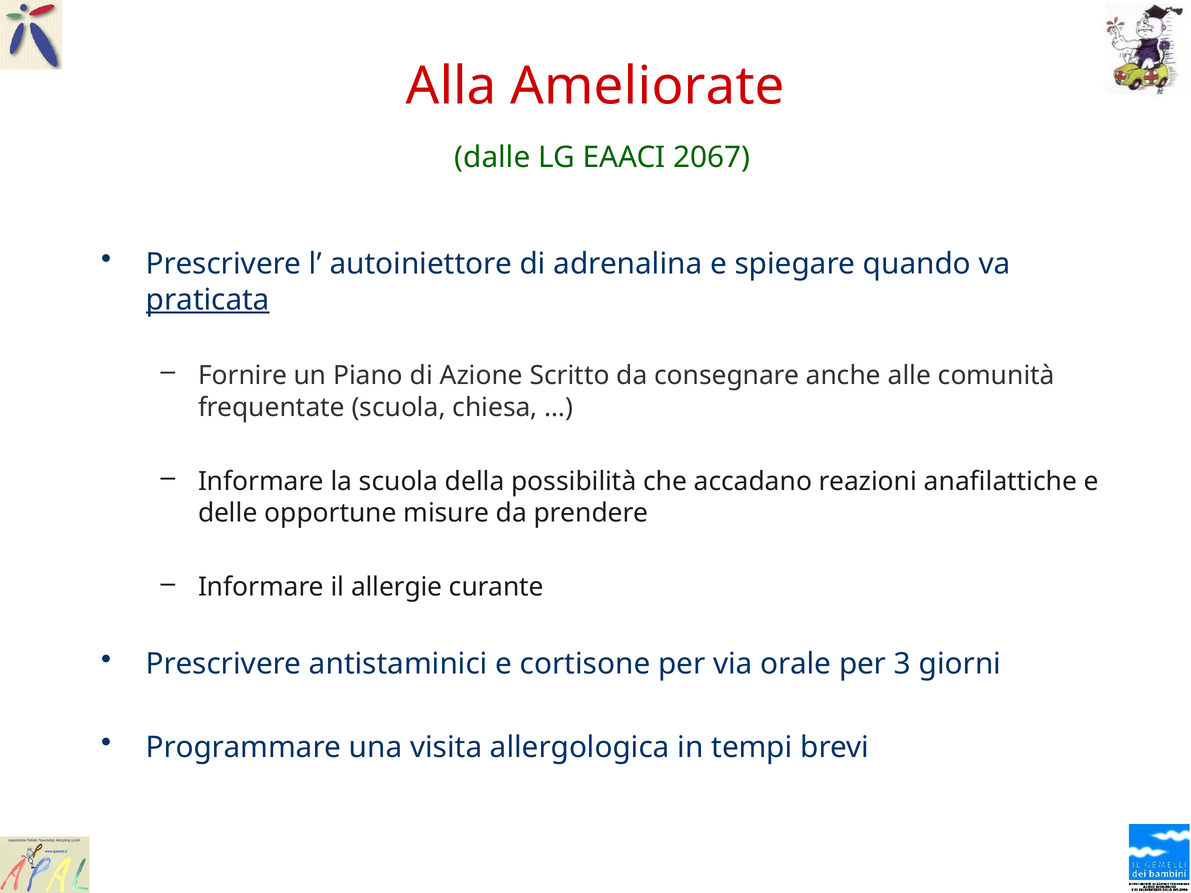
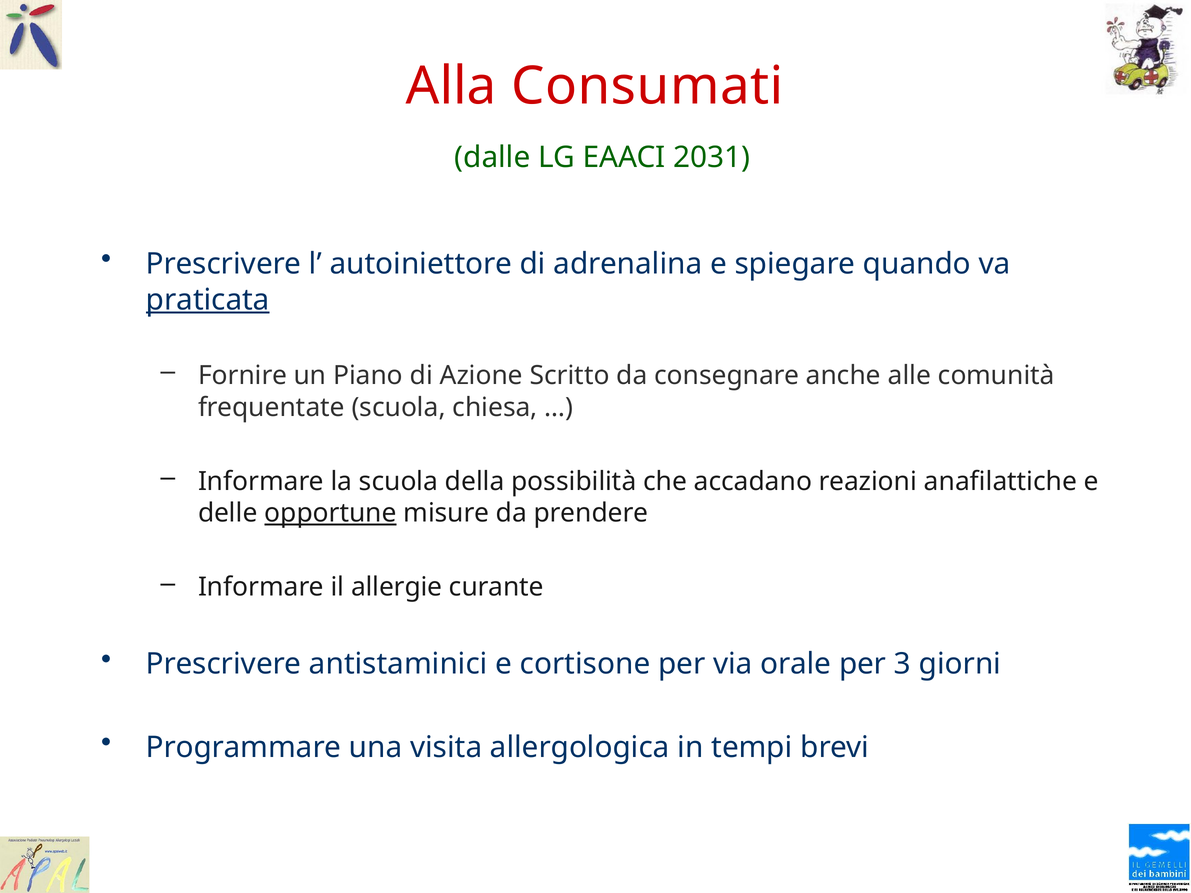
Ameliorate: Ameliorate -> Consumati
2067: 2067 -> 2031
opportune underline: none -> present
